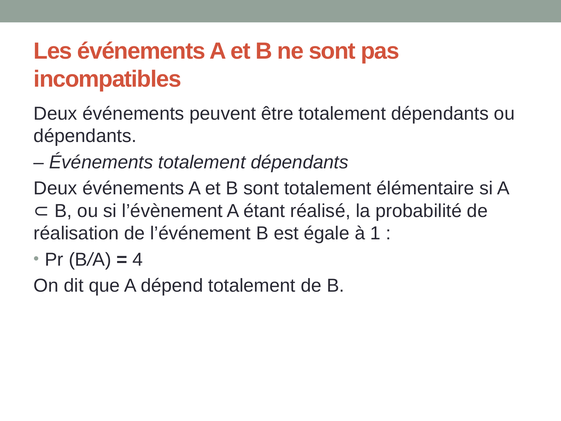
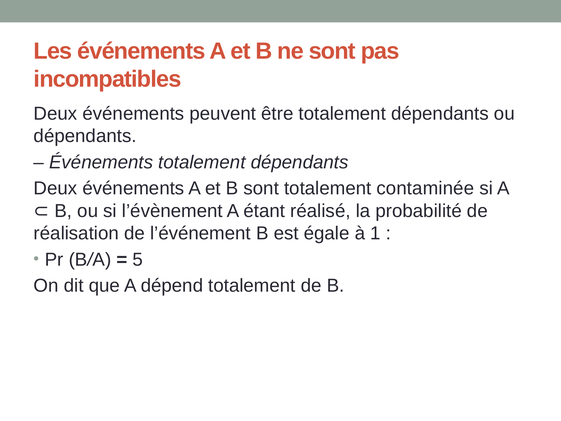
élémentaire: élémentaire -> contaminée
4: 4 -> 5
